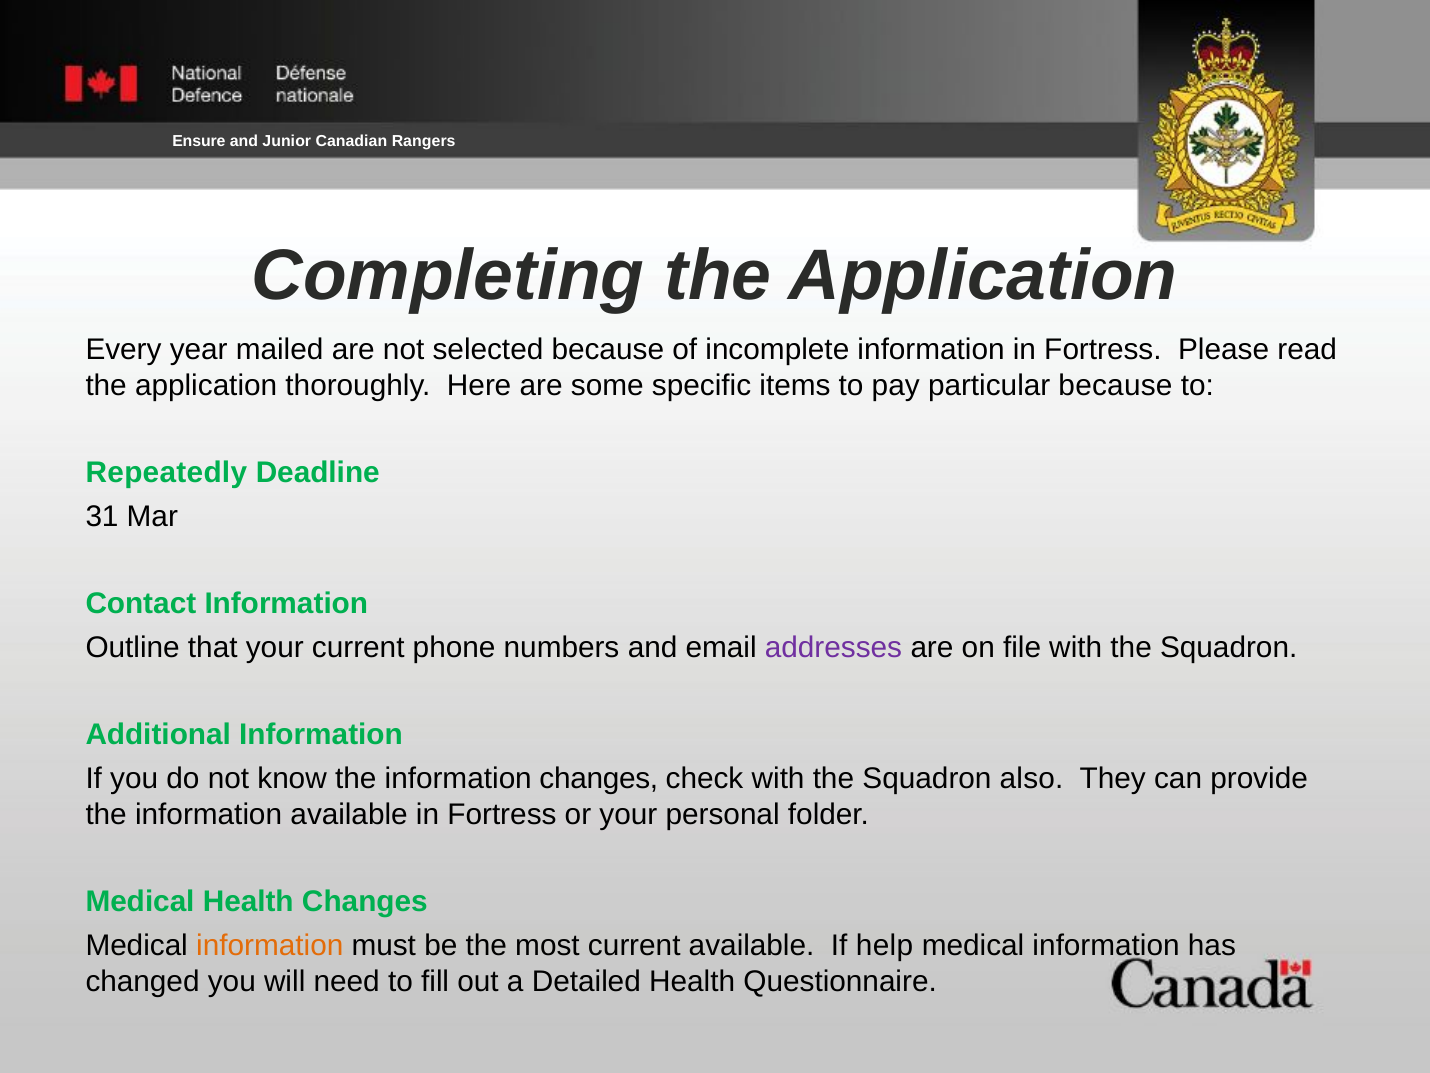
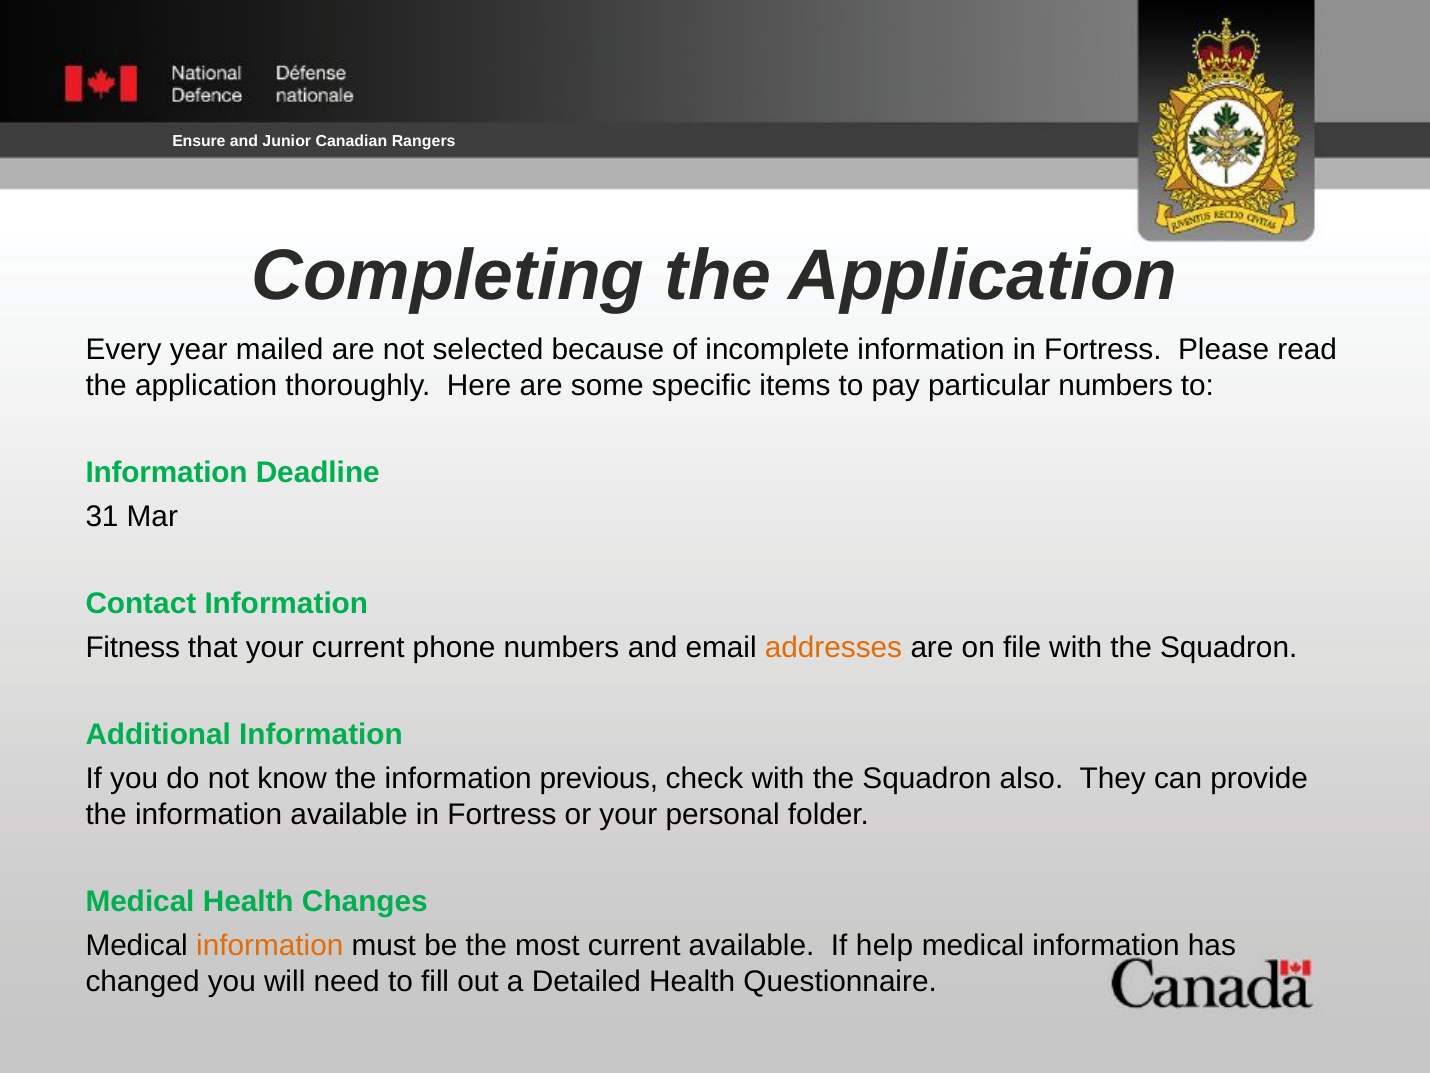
particular because: because -> numbers
Repeatedly at (166, 472): Repeatedly -> Information
Outline: Outline -> Fitness
addresses colour: purple -> orange
information changes: changes -> previous
